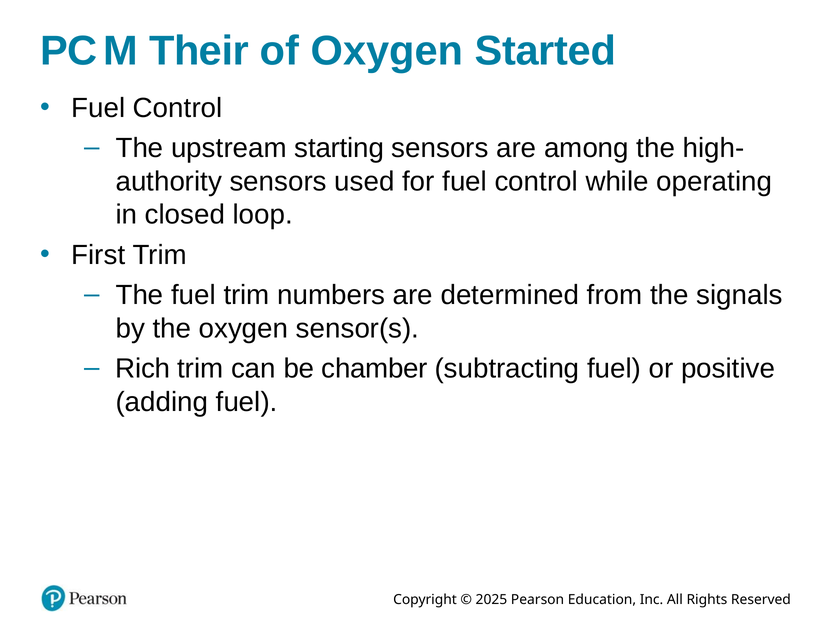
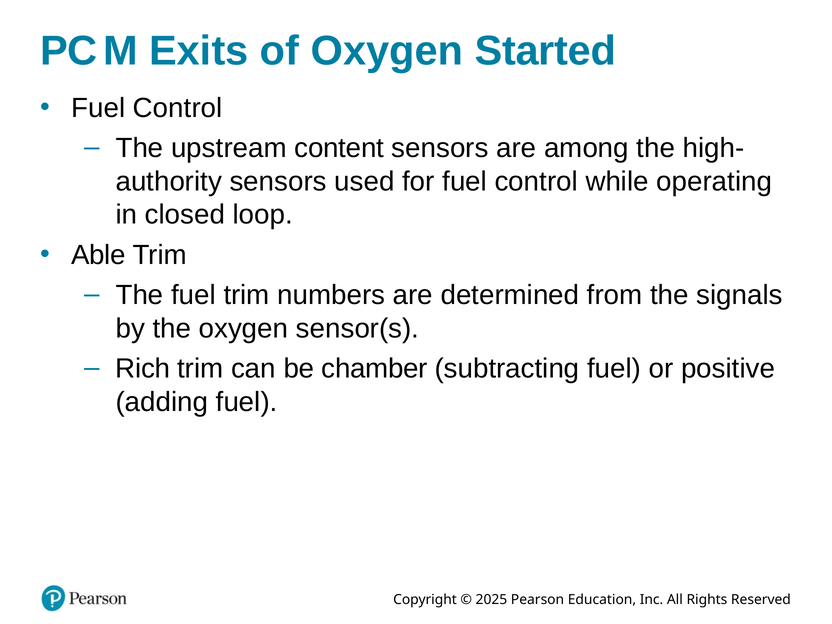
Their: Their -> Exits
starting: starting -> content
First: First -> Able
